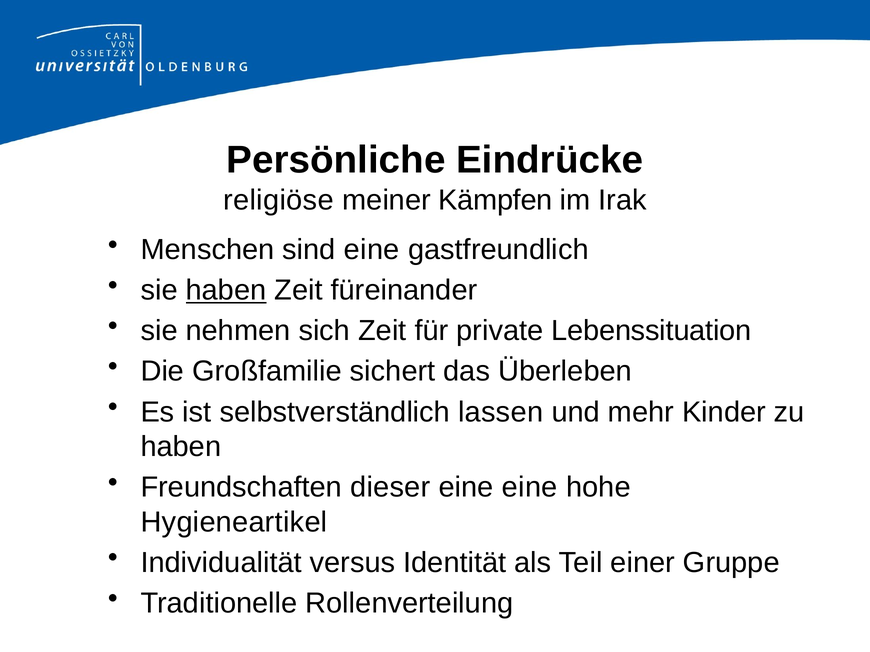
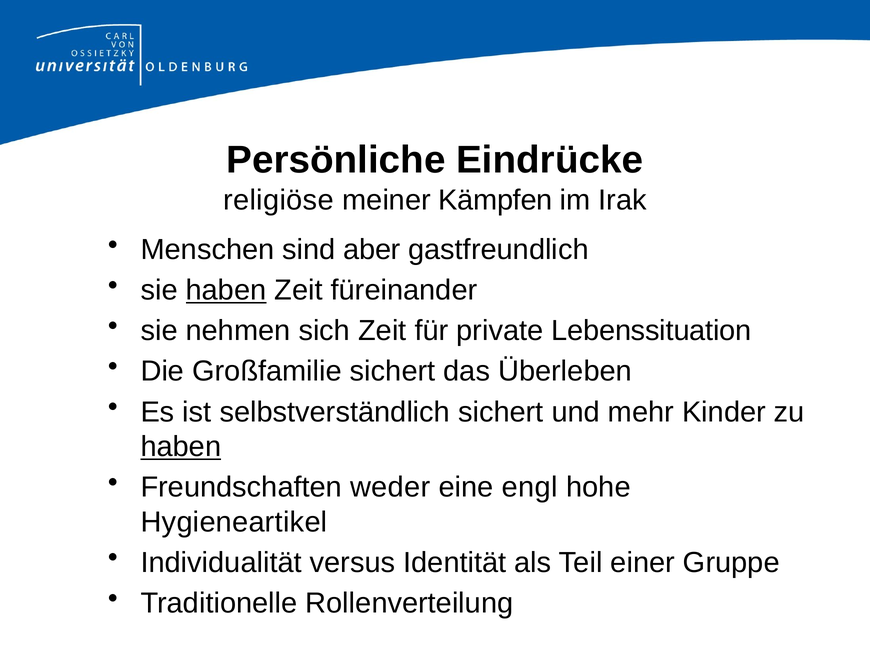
sind eine: eine -> aber
selbstverständlich lassen: lassen -> sichert
haben at (181, 447) underline: none -> present
dieser: dieser -> weder
eine eine: eine -> engl
